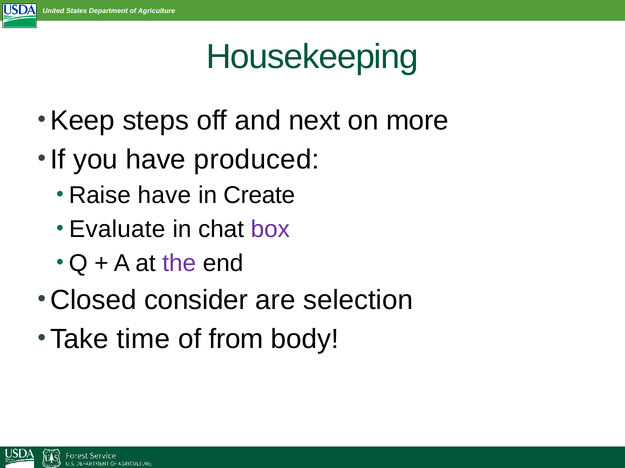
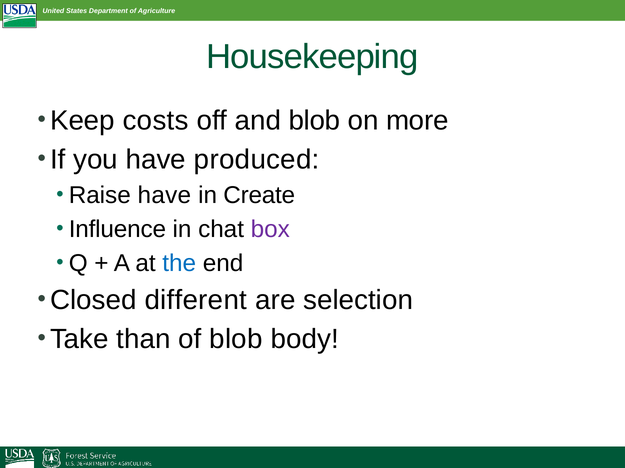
steps: steps -> costs
and next: next -> blob
Evaluate: Evaluate -> Influence
the colour: purple -> blue
consider: consider -> different
time: time -> than
of from: from -> blob
